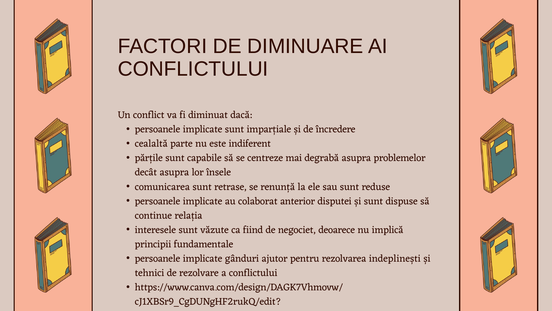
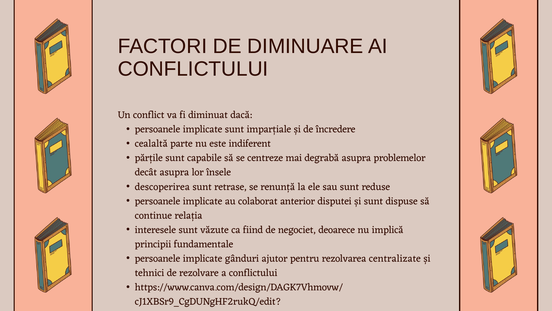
comunicarea: comunicarea -> descoperirea
indeplinești: indeplinești -> centralizate
